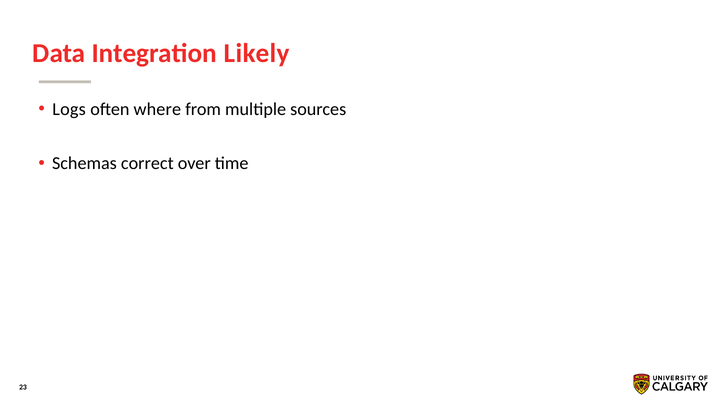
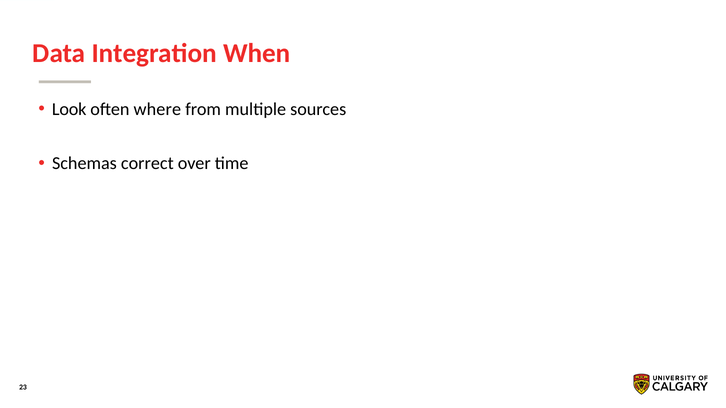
Likely: Likely -> When
Logs: Logs -> Look
